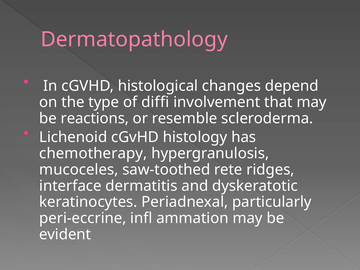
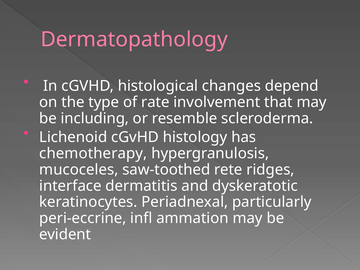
diffi: diffi -> rate
reactions: reactions -> including
